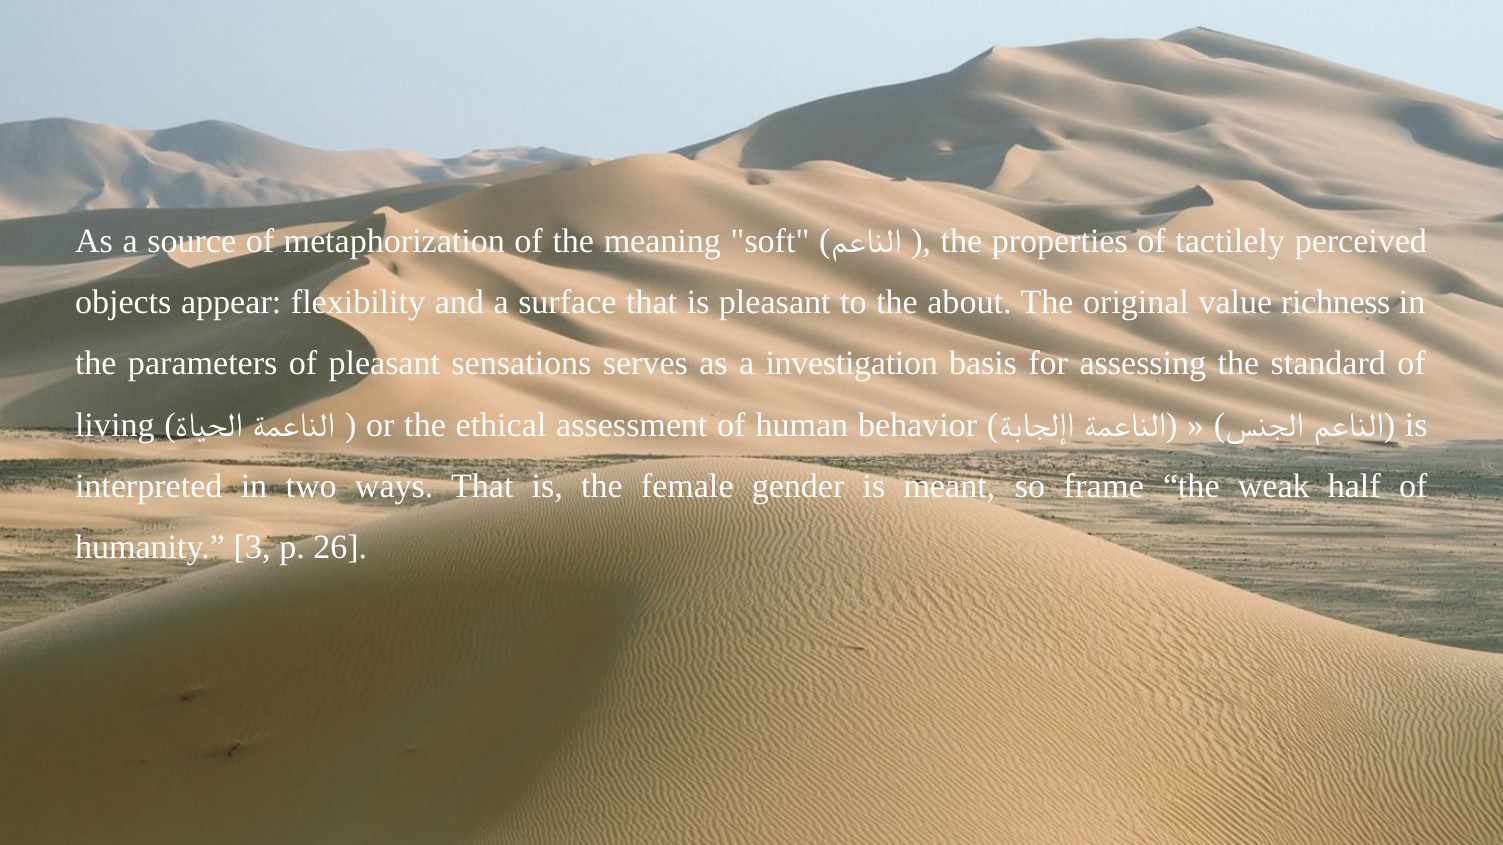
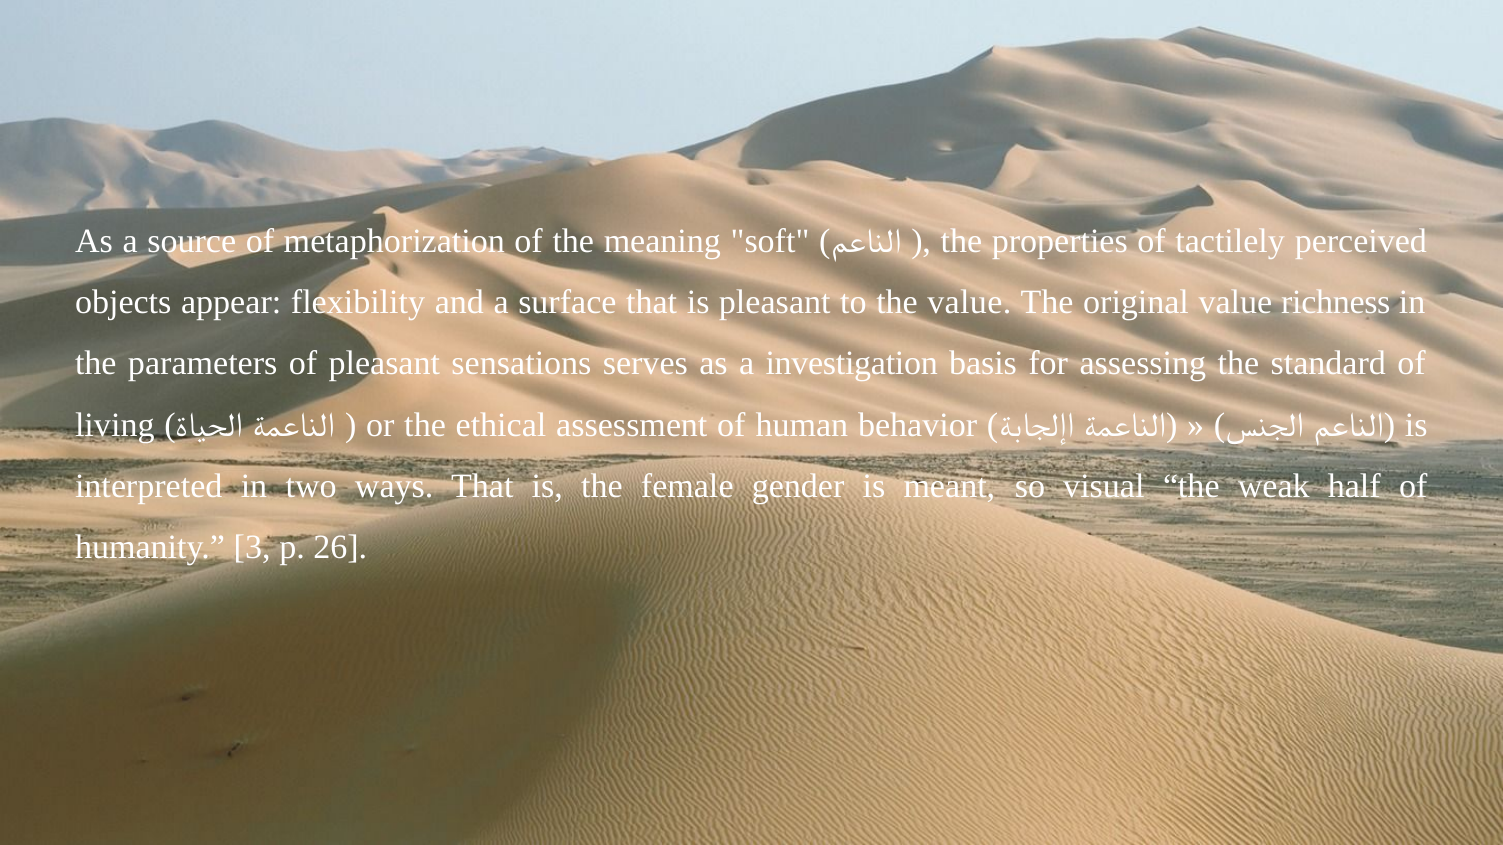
the about: about -> value
frame: frame -> visual
